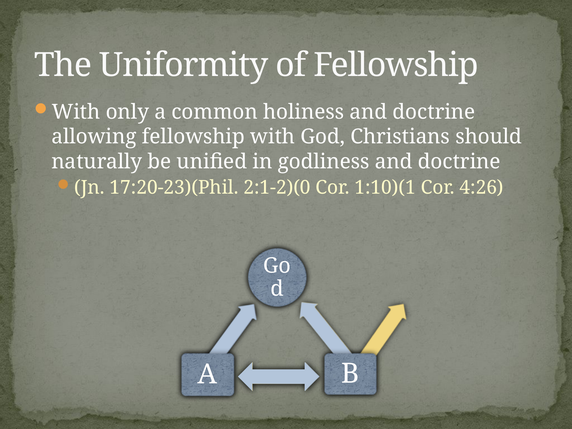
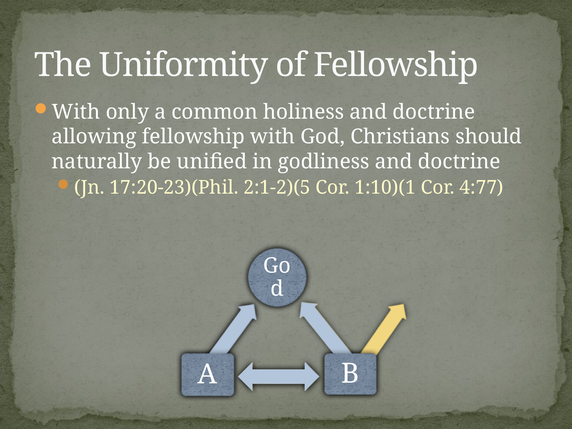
2:1-2)(0: 2:1-2)(0 -> 2:1-2)(5
4:26: 4:26 -> 4:77
